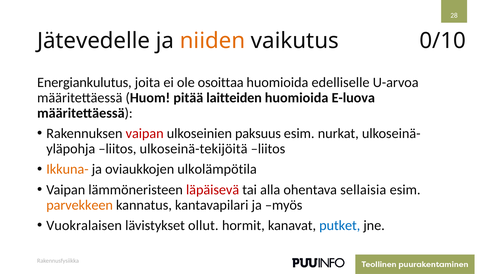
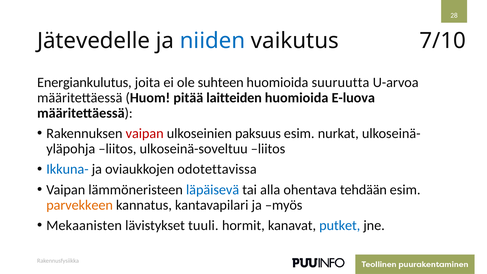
niiden colour: orange -> blue
0/10: 0/10 -> 7/10
osoittaa: osoittaa -> suhteen
edelliselle: edelliselle -> suuruutta
ulkoseinä-tekijöitä: ulkoseinä-tekijöitä -> ulkoseinä-soveltuu
Ikkuna- colour: orange -> blue
ulkolämpötila: ulkolämpötila -> odotettavissa
läpäisevä colour: red -> blue
sellaisia: sellaisia -> tehdään
Vuokralaisen: Vuokralaisen -> Mekaanisten
ollut: ollut -> tuuli
